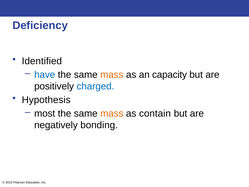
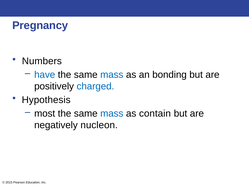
Deficiency: Deficiency -> Pregnancy
Identified: Identified -> Numbers
mass at (112, 75) colour: orange -> blue
capacity: capacity -> bonding
mass at (112, 113) colour: orange -> blue
bonding: bonding -> nucleon
